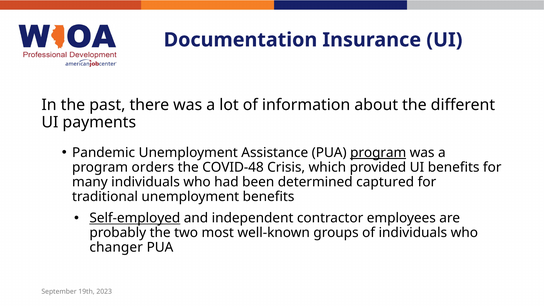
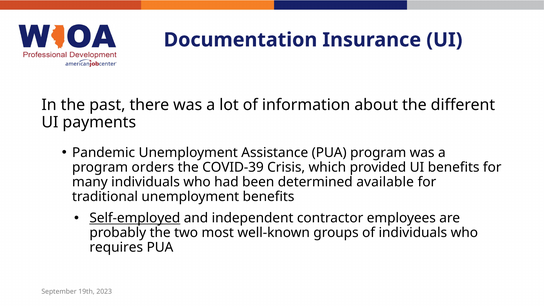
program at (378, 153) underline: present -> none
COVID-48: COVID-48 -> COVID-39
captured: captured -> available
changer: changer -> requires
